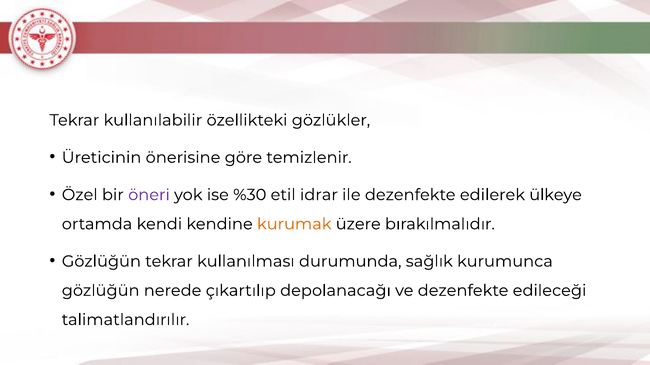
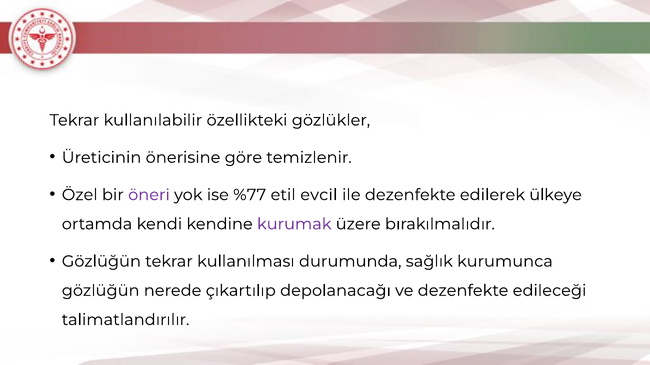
%30: %30 -> %77
idrar: idrar -> evcil
kurumak colour: orange -> purple
